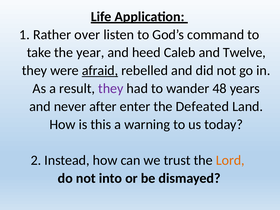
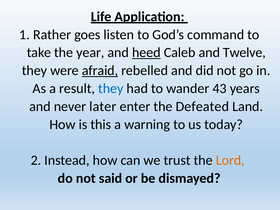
over: over -> goes
heed underline: none -> present
they at (111, 88) colour: purple -> blue
48: 48 -> 43
after: after -> later
into: into -> said
